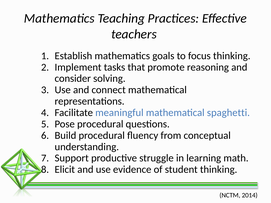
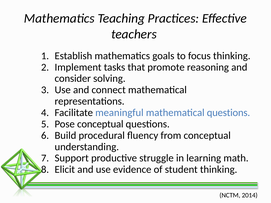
mathematical spaghetti: spaghetti -> questions
Pose procedural: procedural -> conceptual
